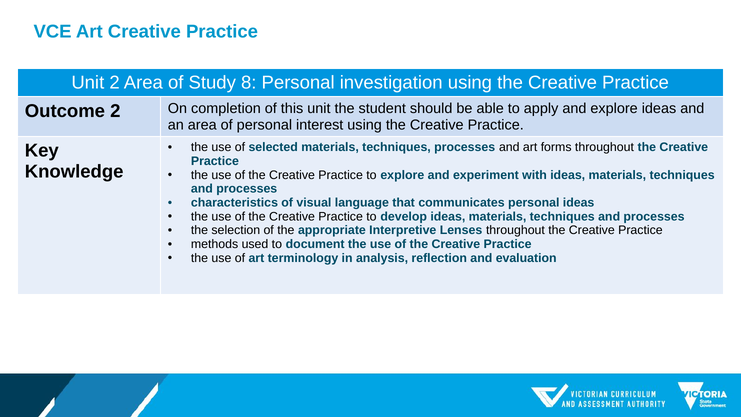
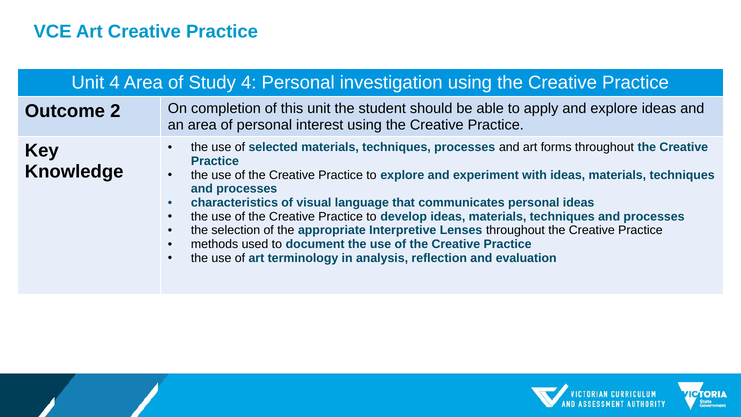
Unit 2: 2 -> 4
Study 8: 8 -> 4
